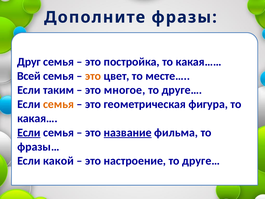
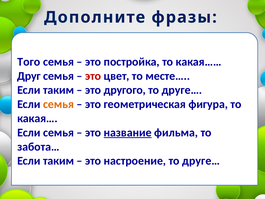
Друг: Друг -> Того
Всей: Всей -> Друг
это at (93, 76) colour: orange -> red
многое: многое -> другого
Если at (29, 132) underline: present -> none
фразы…: фразы… -> забота…
какой at (58, 161): какой -> таким
